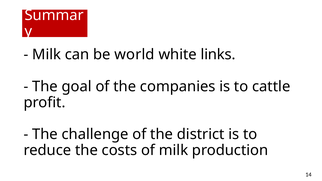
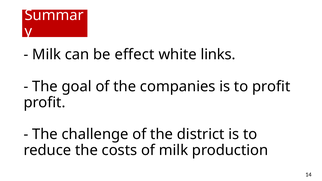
world: world -> effect
to cattle: cattle -> profit
